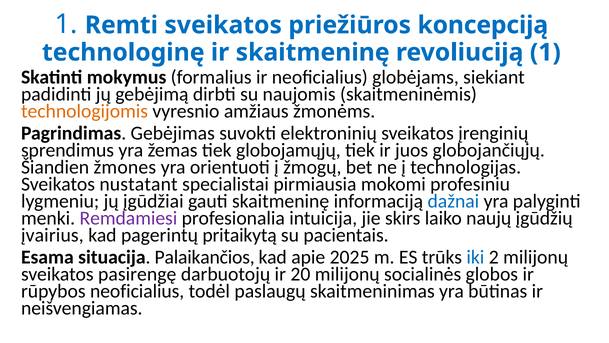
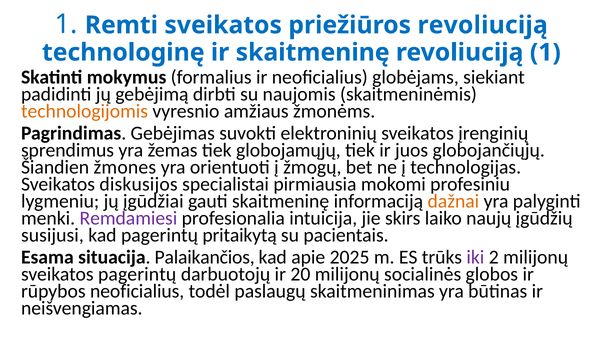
priežiūros koncepciją: koncepciją -> revoliuciją
nustatant: nustatant -> diskusijos
dažnai colour: blue -> orange
įvairius: įvairius -> susijusi
iki colour: blue -> purple
sveikatos pasirengę: pasirengę -> pagerintų
